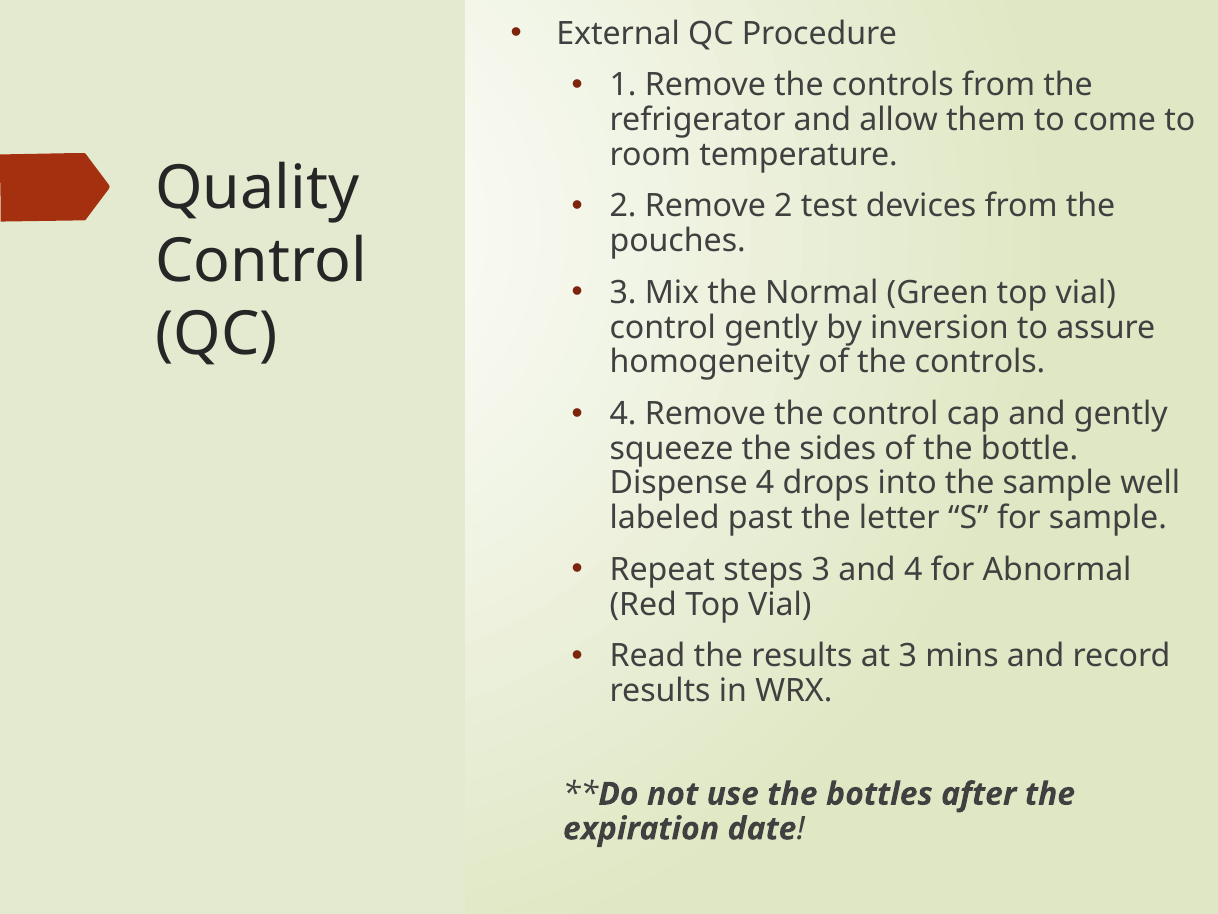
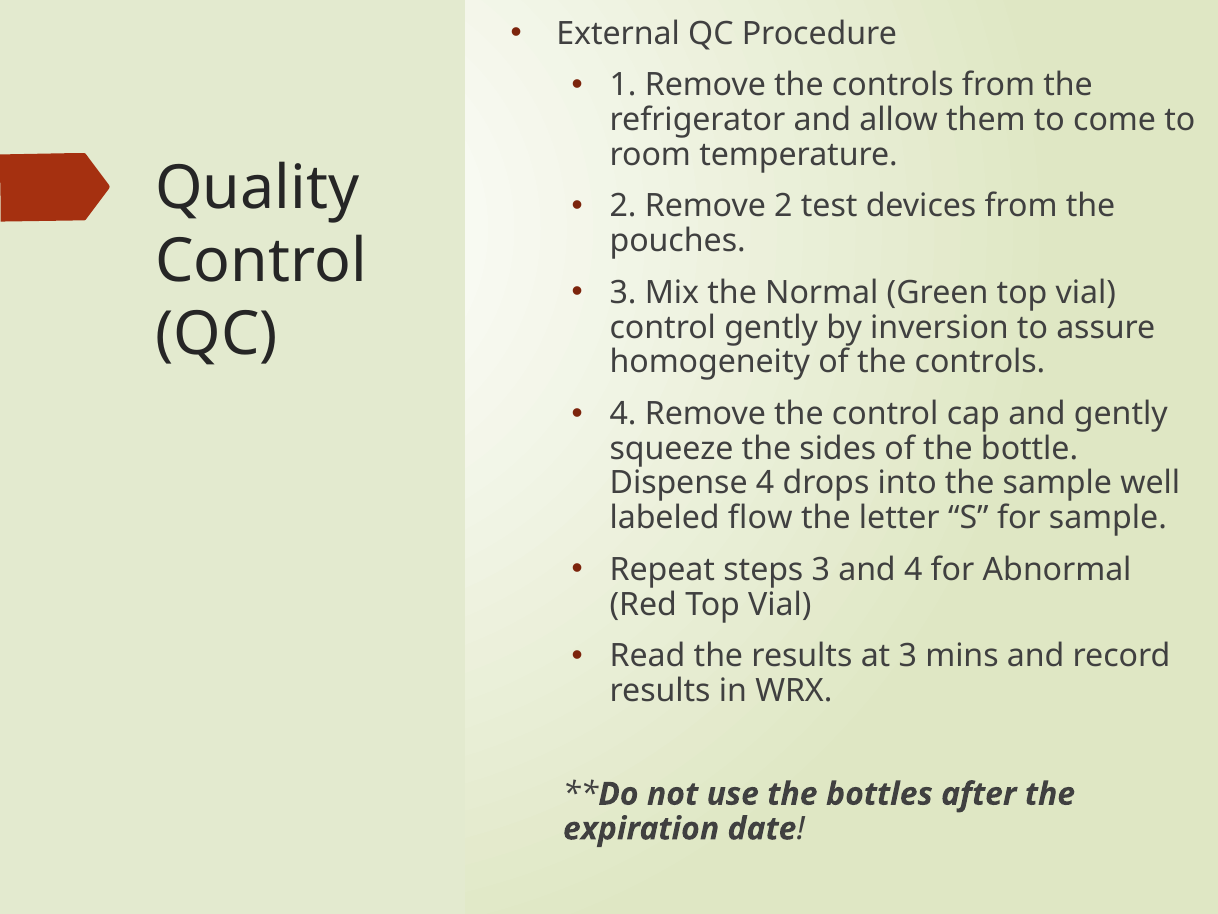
past: past -> flow
